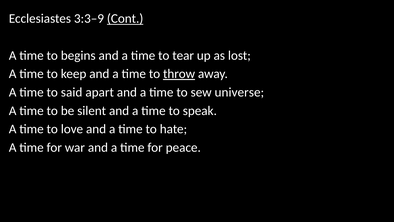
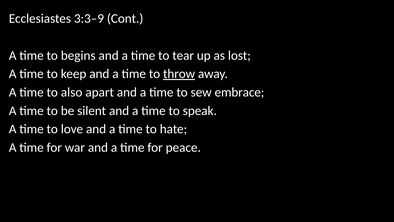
Cont underline: present -> none
said: said -> also
universe: universe -> embrace
